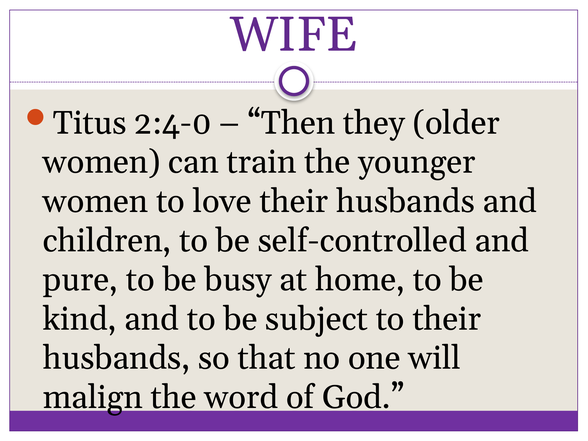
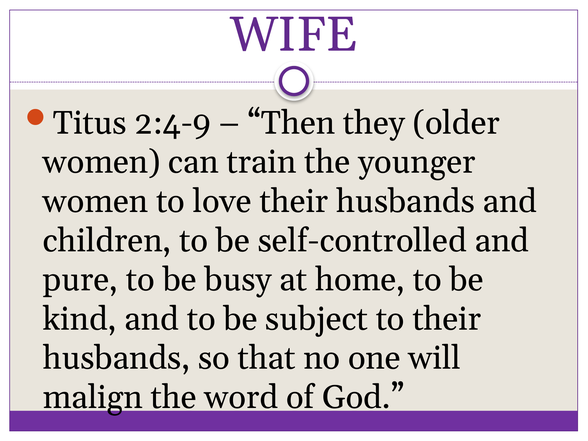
2:4-0: 2:4-0 -> 2:4-9
